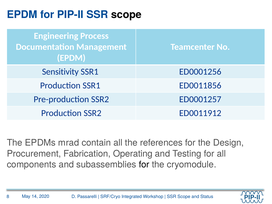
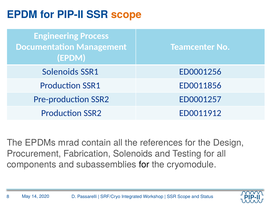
scope at (126, 15) colour: black -> orange
Sensitivity at (60, 72): Sensitivity -> Solenoids
Fabrication Operating: Operating -> Solenoids
